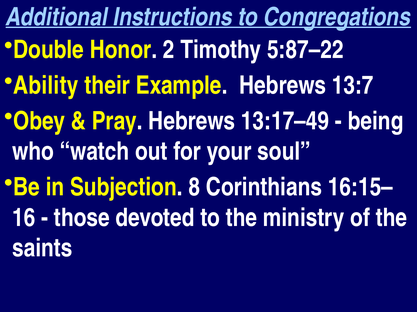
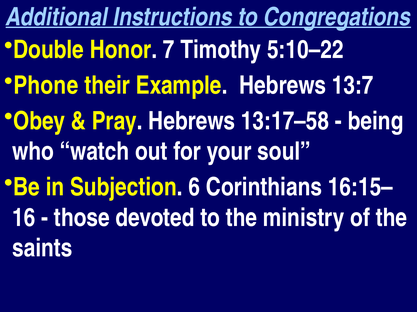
2: 2 -> 7
5:87–22: 5:87–22 -> 5:10–22
Ability: Ability -> Phone
13:17–49: 13:17–49 -> 13:17–58
8: 8 -> 6
